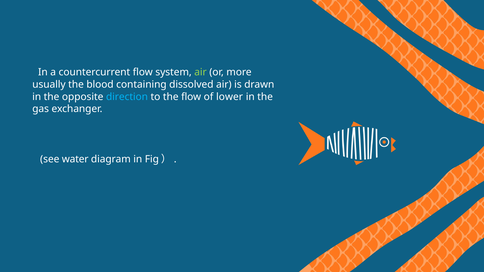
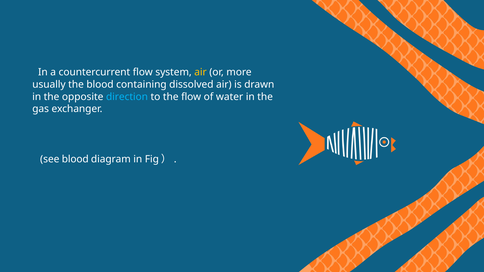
air at (201, 72) colour: light green -> yellow
lower: lower -> water
see water: water -> blood
